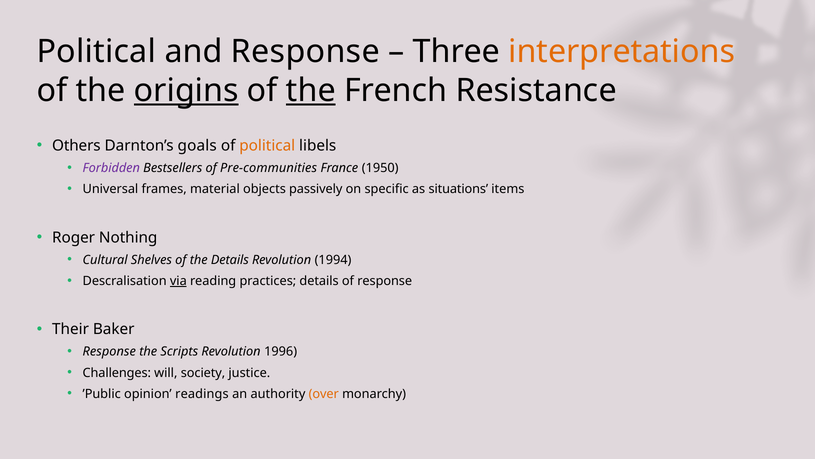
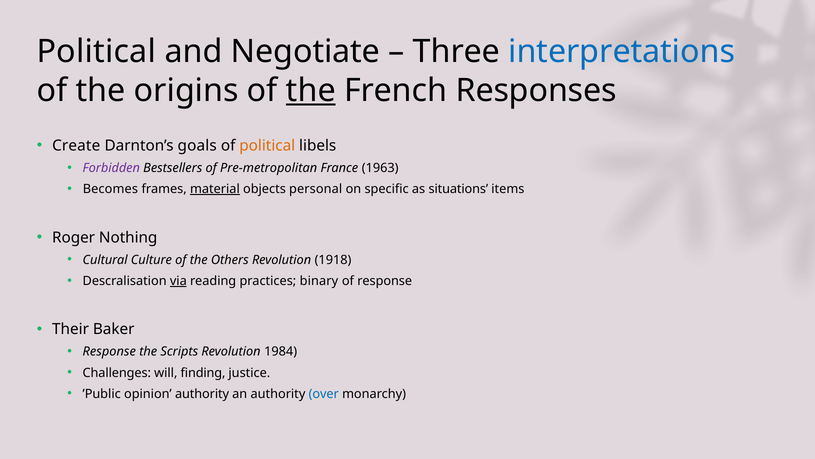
and Response: Response -> Negotiate
interpretations colour: orange -> blue
origins underline: present -> none
Resistance: Resistance -> Responses
Others: Others -> Create
Pre-communities: Pre-communities -> Pre-metropolitan
1950: 1950 -> 1963
Universal: Universal -> Becomes
material underline: none -> present
passively: passively -> personal
Shelves: Shelves -> Culture
the Details: Details -> Others
1994: 1994 -> 1918
practices details: details -> binary
1996: 1996 -> 1984
society: society -> finding
opinion readings: readings -> authority
over colour: orange -> blue
